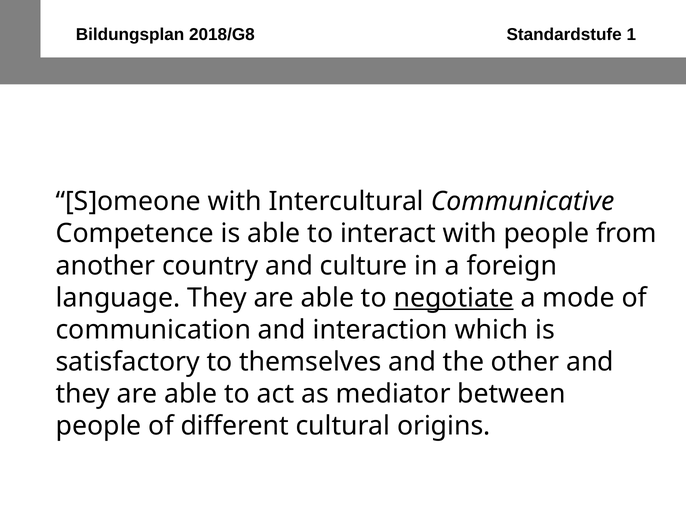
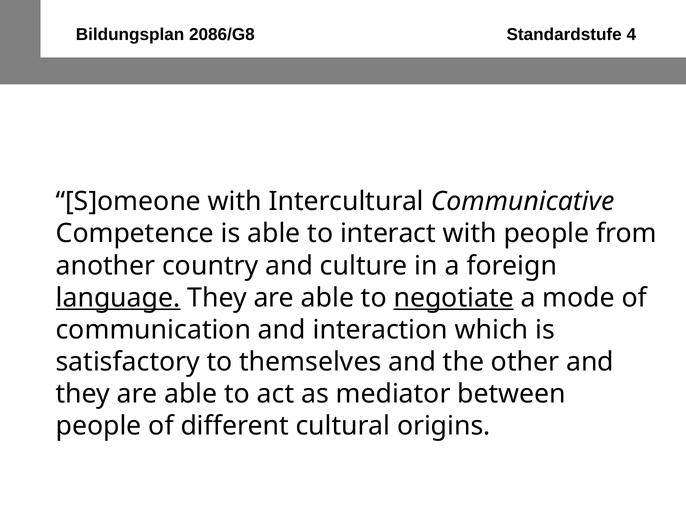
2018/G8: 2018/G8 -> 2086/G8
1: 1 -> 4
language underline: none -> present
